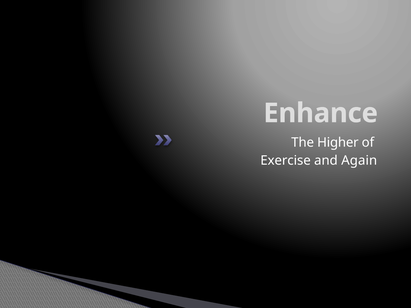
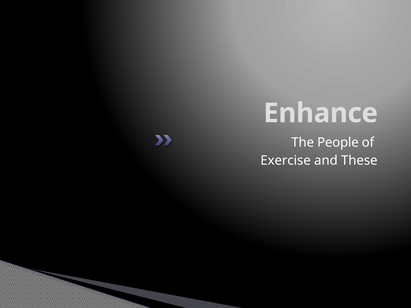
Higher: Higher -> People
Again: Again -> These
